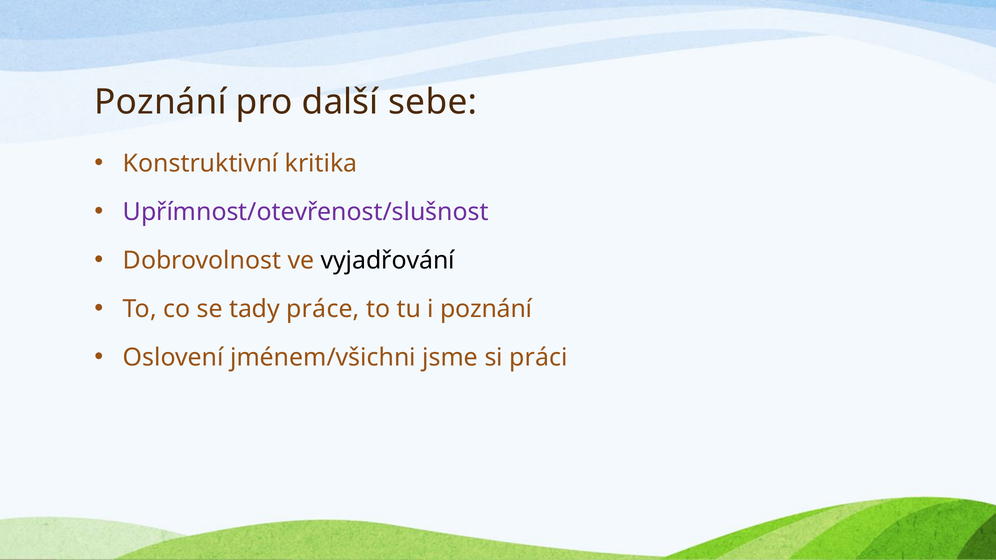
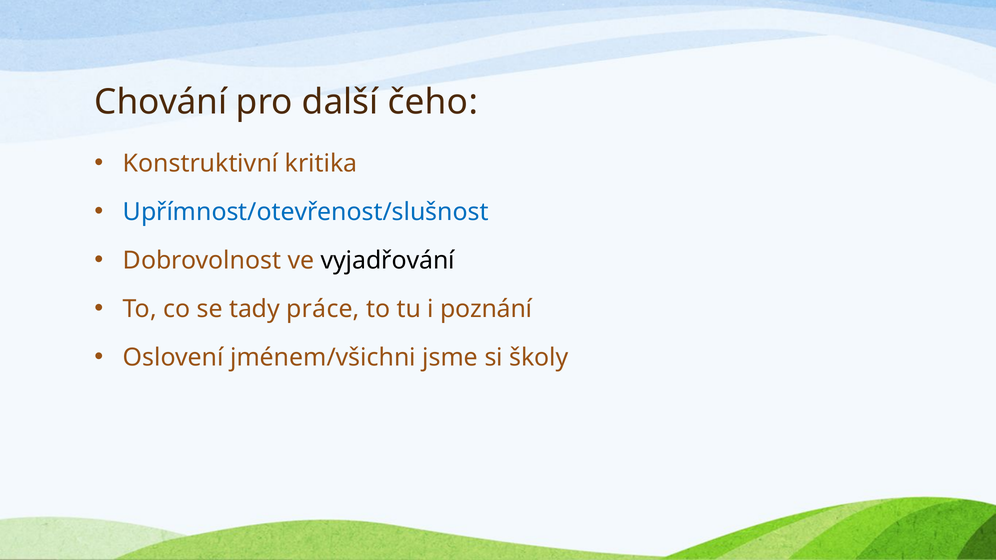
Poznání at (161, 102): Poznání -> Chování
sebe: sebe -> čeho
Upřímnost/otevřenost/slušnost colour: purple -> blue
práci: práci -> školy
